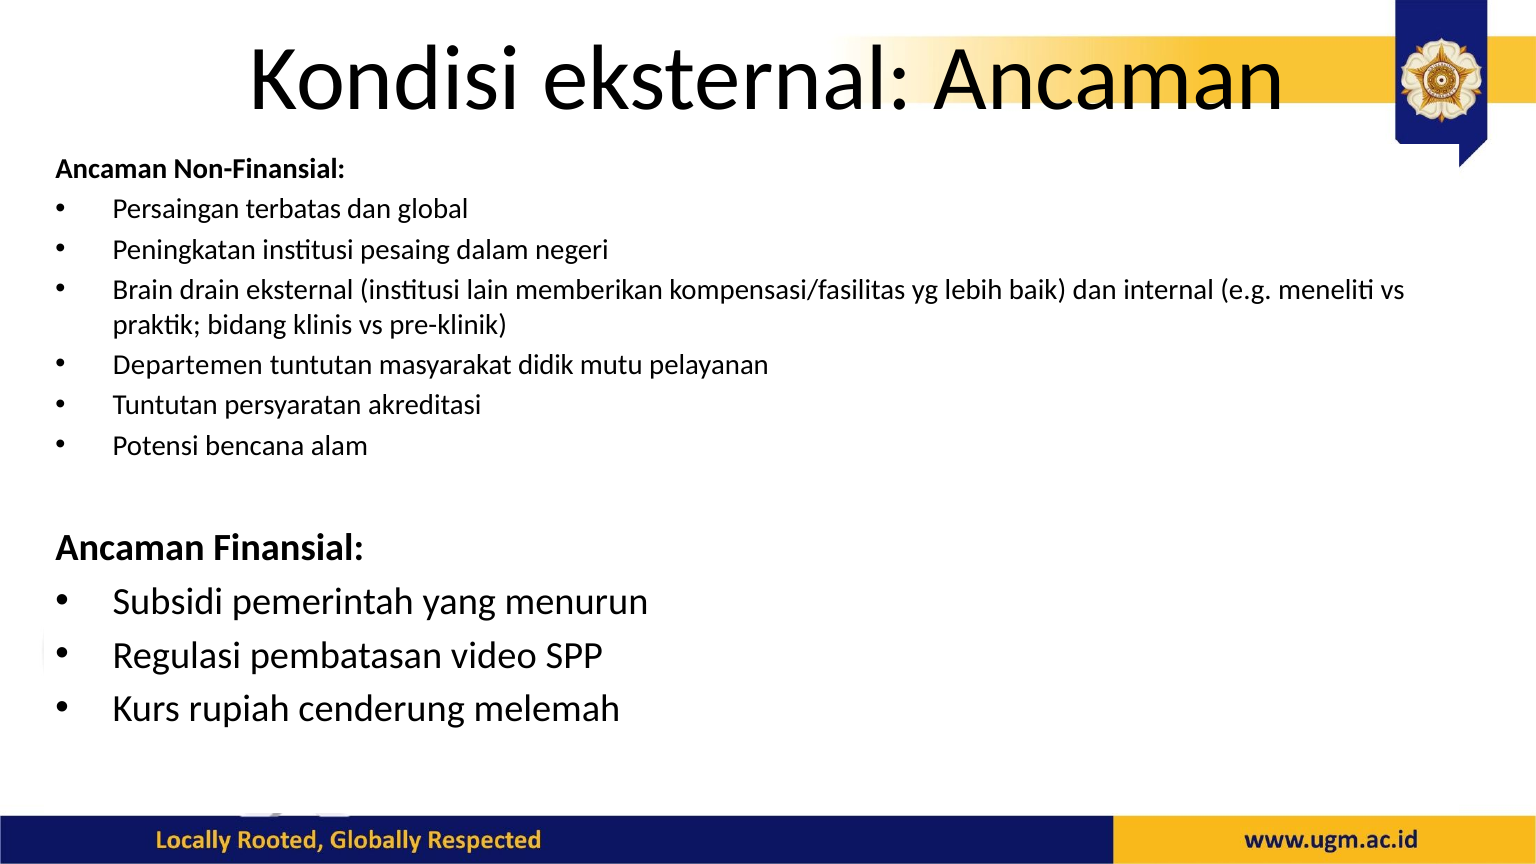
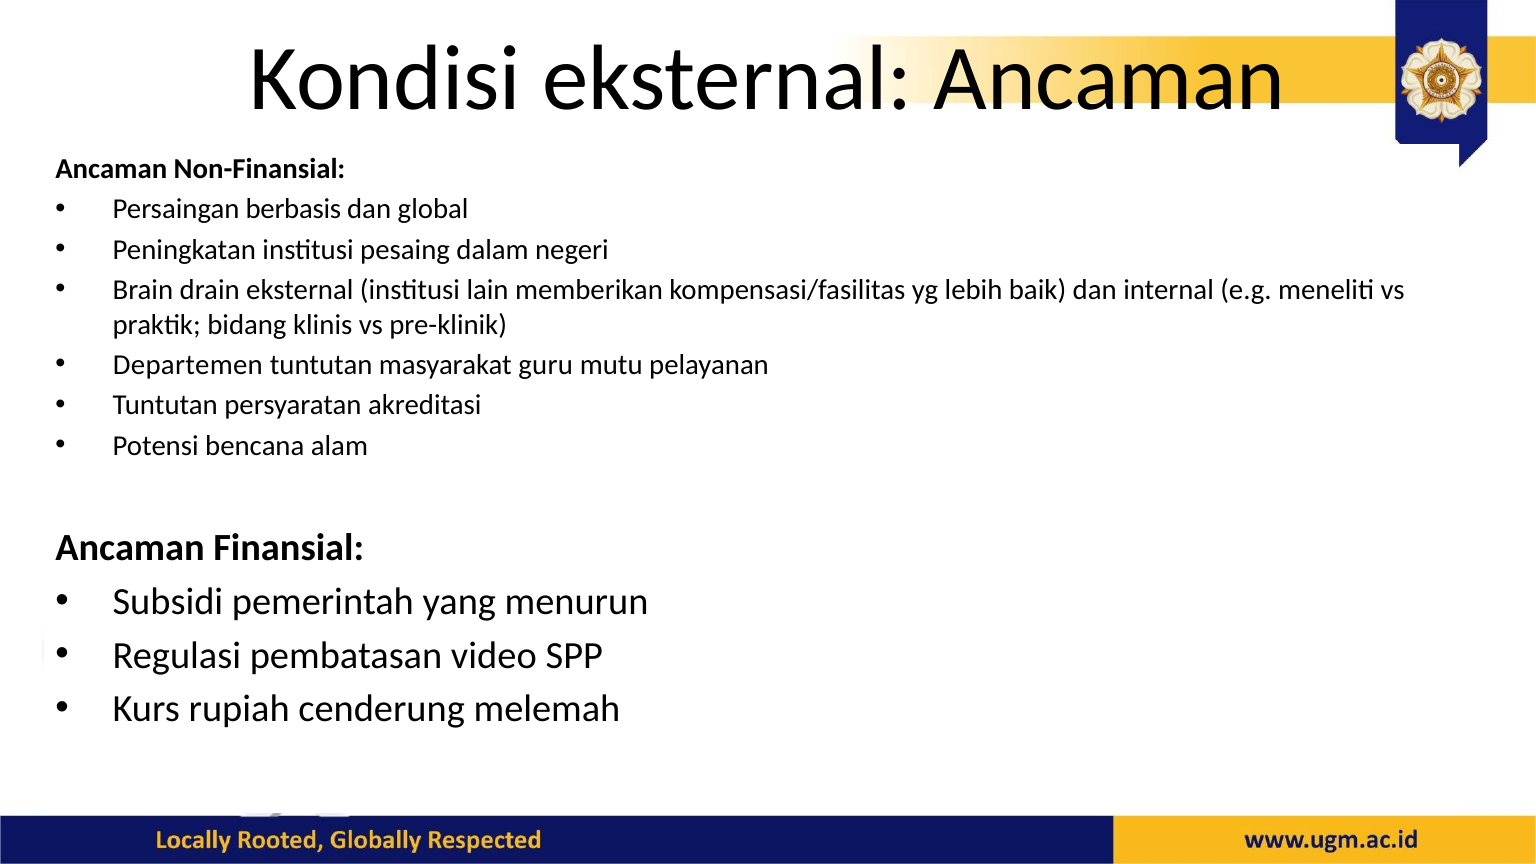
terbatas: terbatas -> berbasis
didik: didik -> guru
